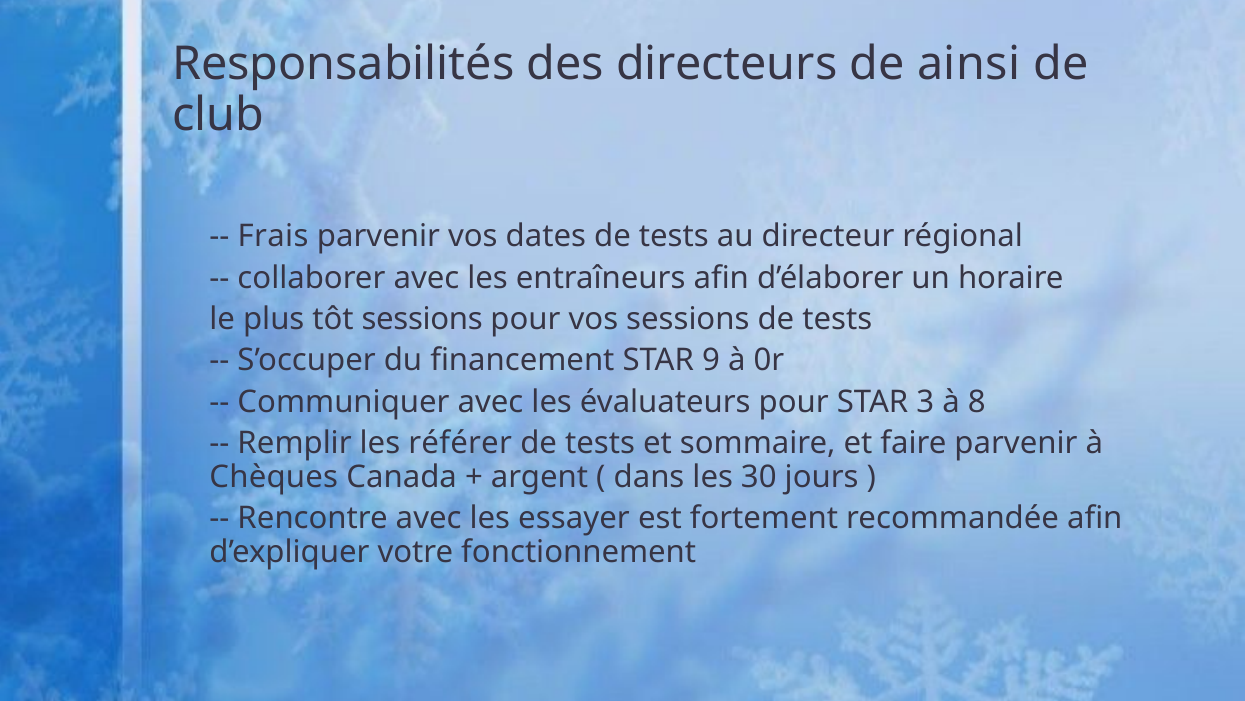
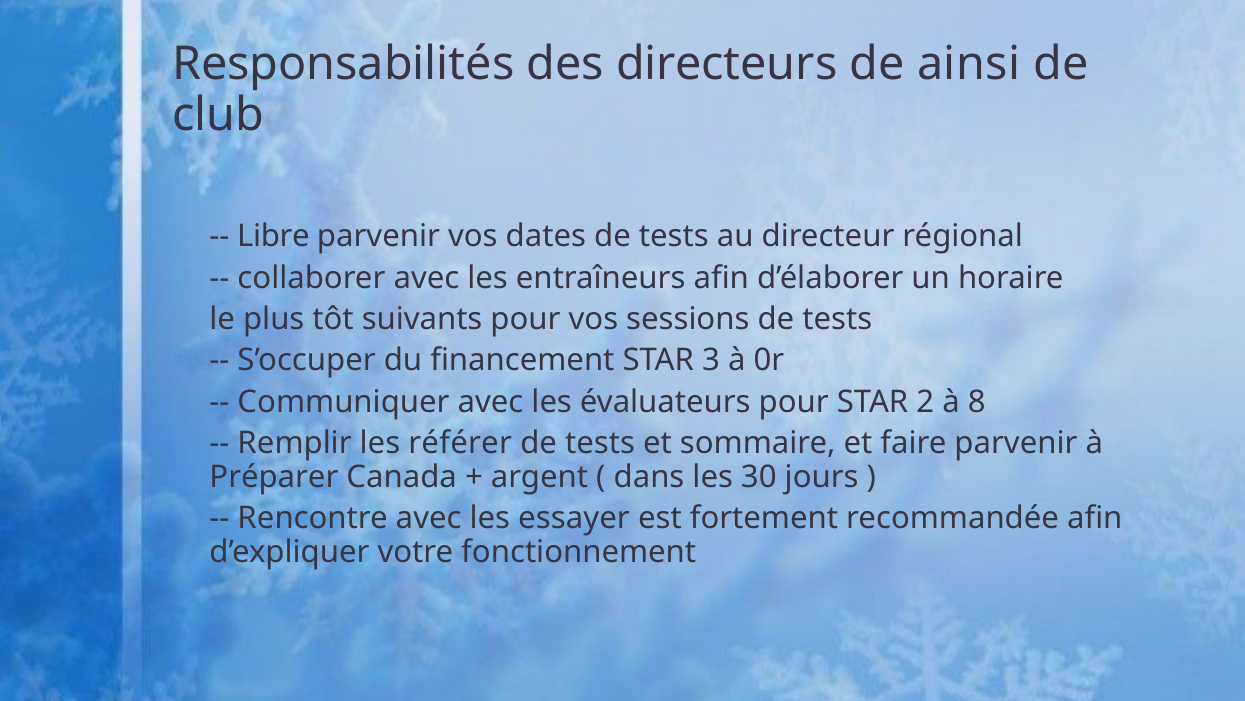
Frais: Frais -> Libre
tôt sessions: sessions -> suivants
9: 9 -> 3
3: 3 -> 2
Chèques: Chèques -> Préparer
